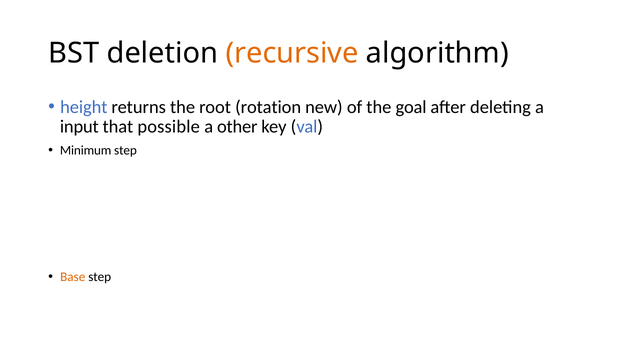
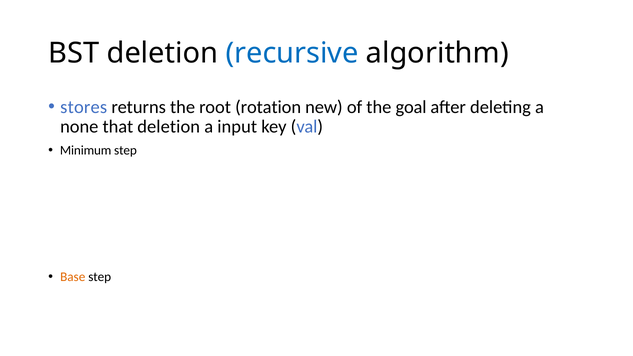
recursive colour: orange -> blue
height: height -> stores
input: input -> none
that possible: possible -> deletion
other: other -> input
